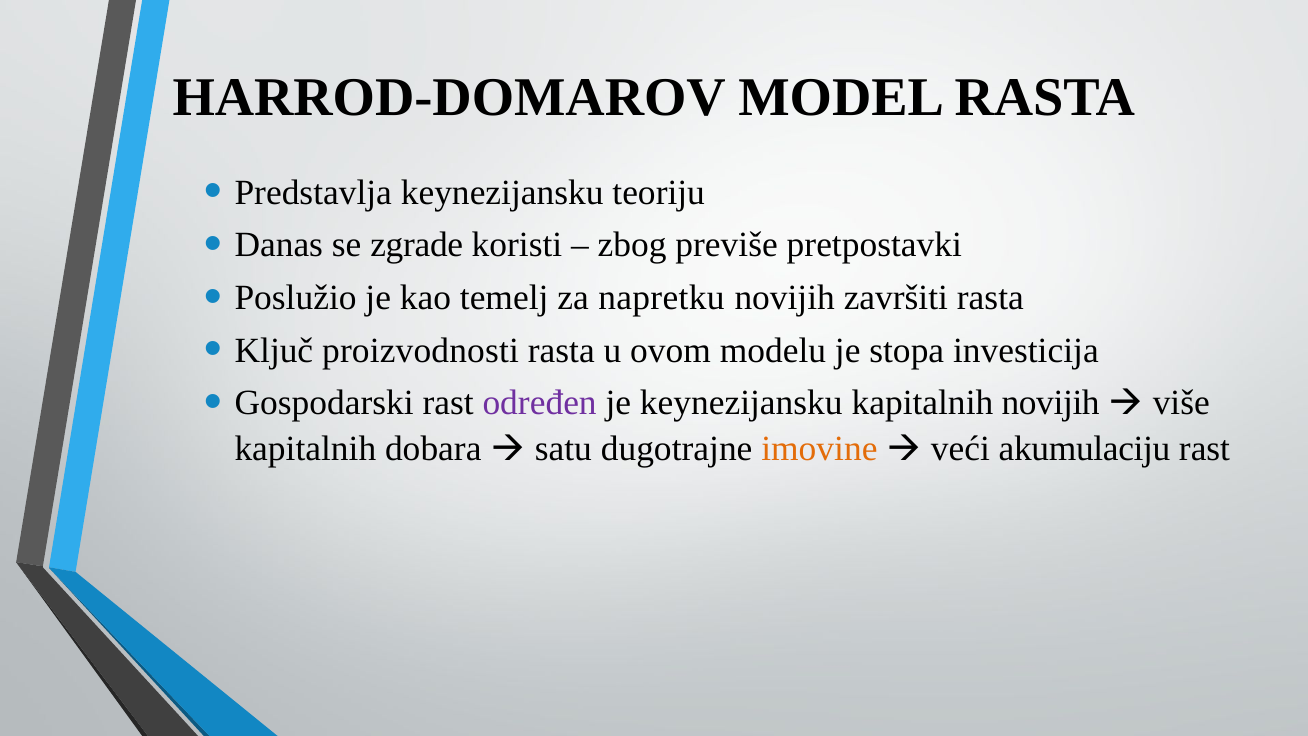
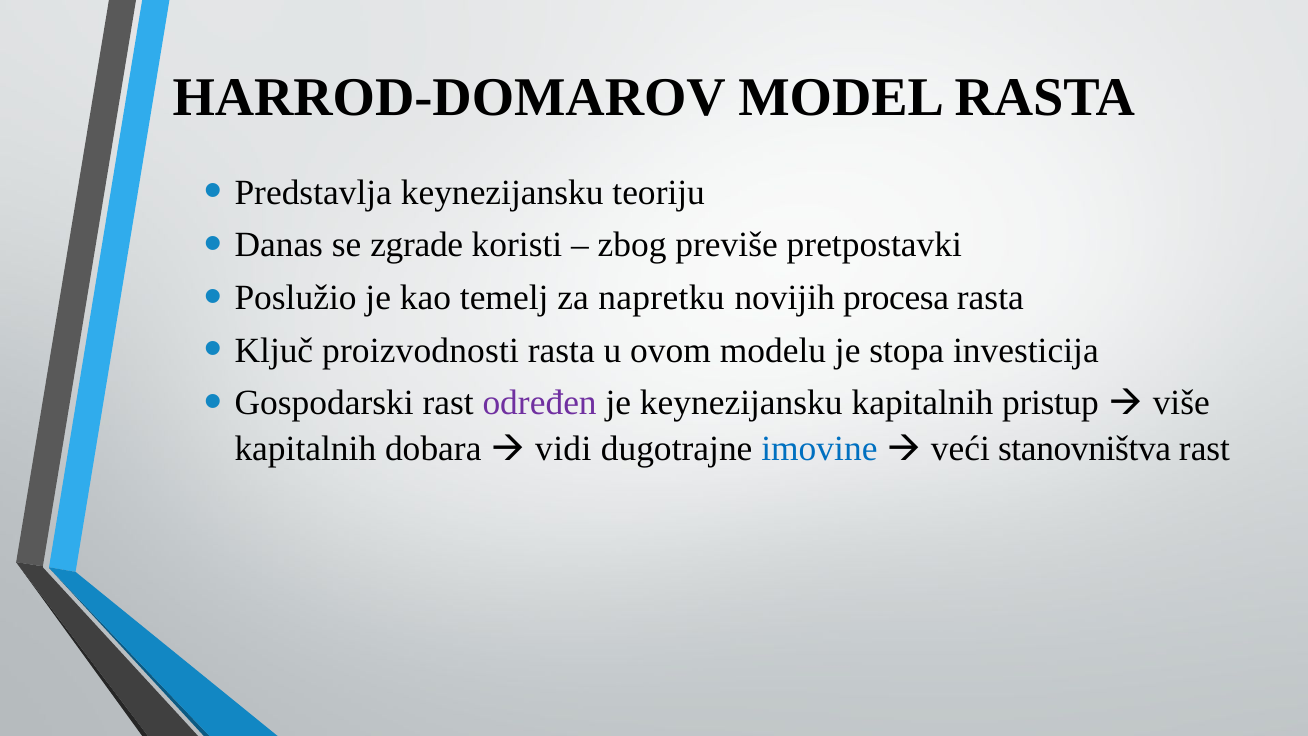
završiti: završiti -> procesa
kapitalnih novijih: novijih -> pristup
satu: satu -> vidi
imovine colour: orange -> blue
akumulaciju: akumulaciju -> stanovništva
